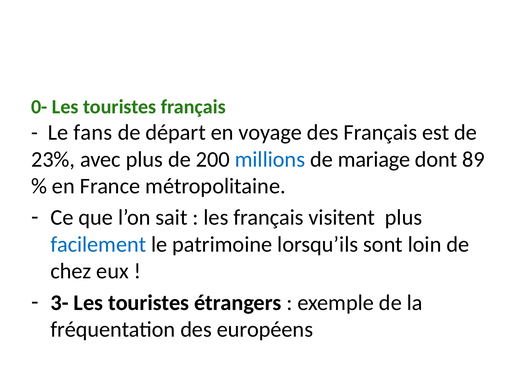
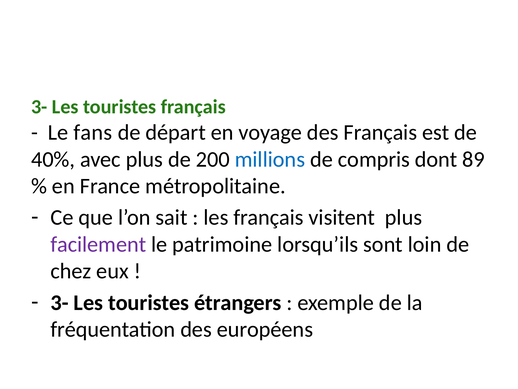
0- at (39, 107): 0- -> 3-
23%: 23% -> 40%
mariage: mariage -> compris
facilement colour: blue -> purple
